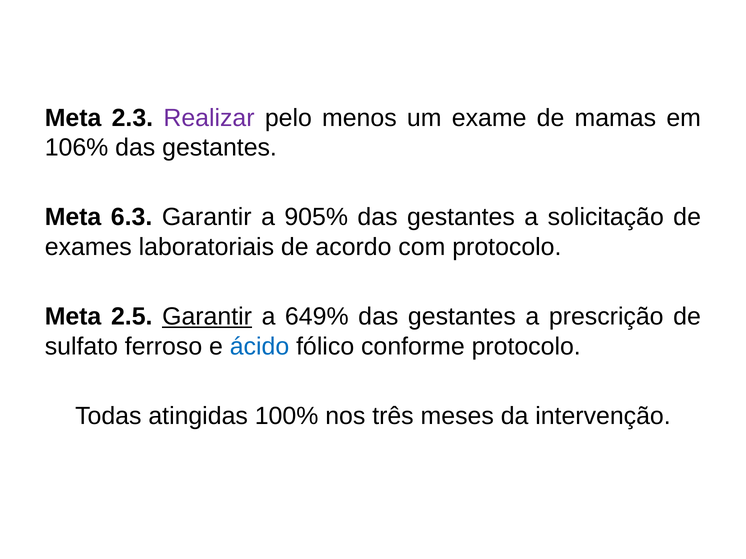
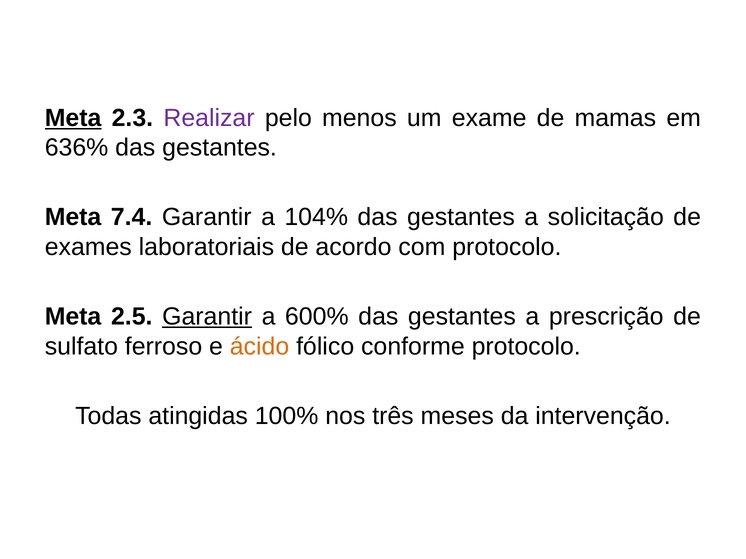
Meta at (73, 118) underline: none -> present
106%: 106% -> 636%
6.3: 6.3 -> 7.4
905%: 905% -> 104%
649%: 649% -> 600%
ácido colour: blue -> orange
